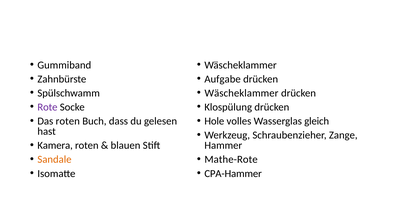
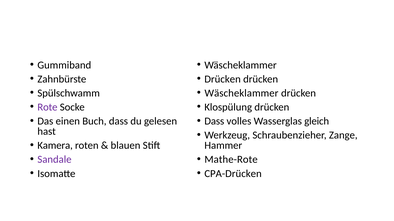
Aufgabe at (223, 79): Aufgabe -> Drücken
Das roten: roten -> einen
Hole at (214, 121): Hole -> Dass
Sandale colour: orange -> purple
CPA-Hammer: CPA-Hammer -> CPA-Drücken
